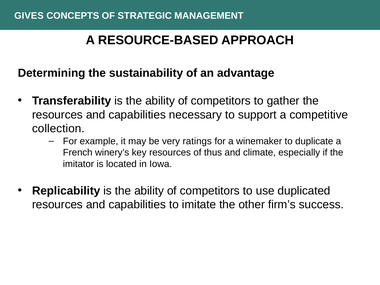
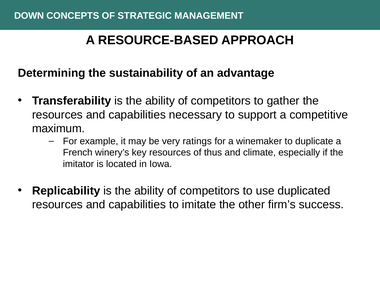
GIVES: GIVES -> DOWN
collection: collection -> maximum
